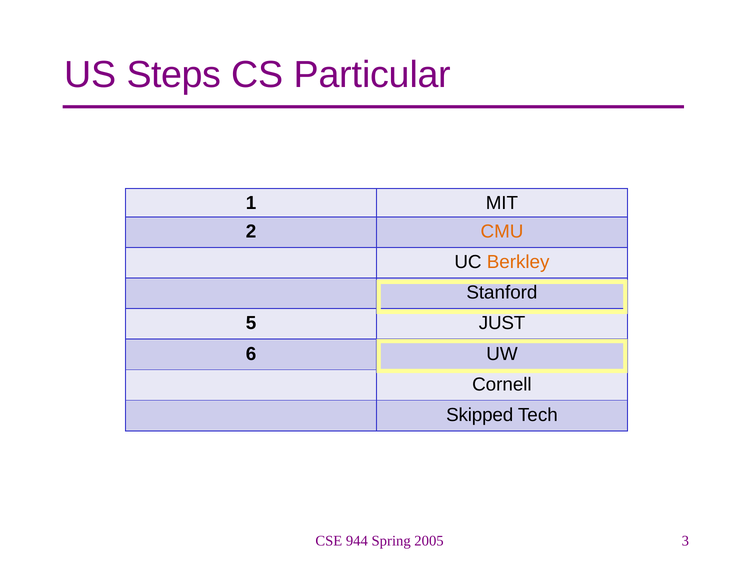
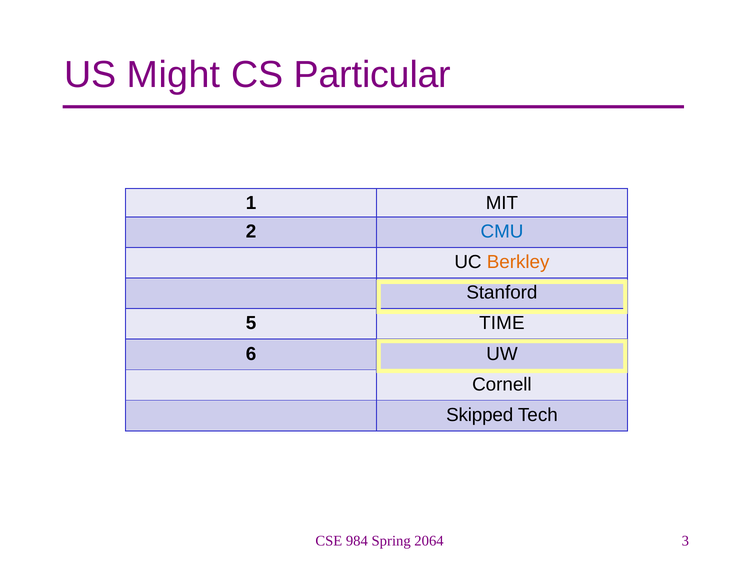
Steps: Steps -> Might
CMU colour: orange -> blue
JUST: JUST -> TIME
944: 944 -> 984
2005: 2005 -> 2064
